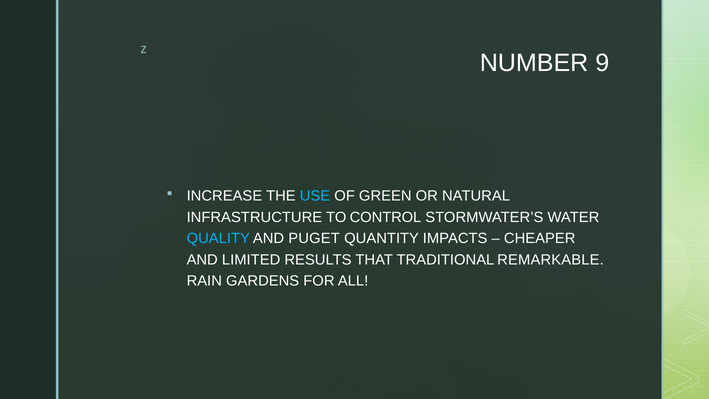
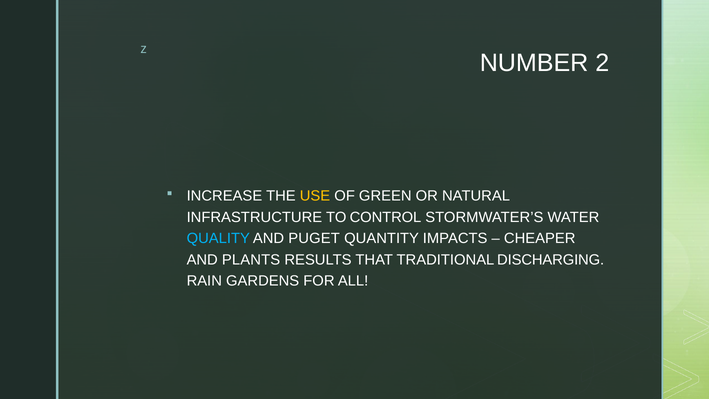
9: 9 -> 2
USE colour: light blue -> yellow
LIMITED: LIMITED -> PLANTS
REMARKABLE: REMARKABLE -> DISCHARGING
